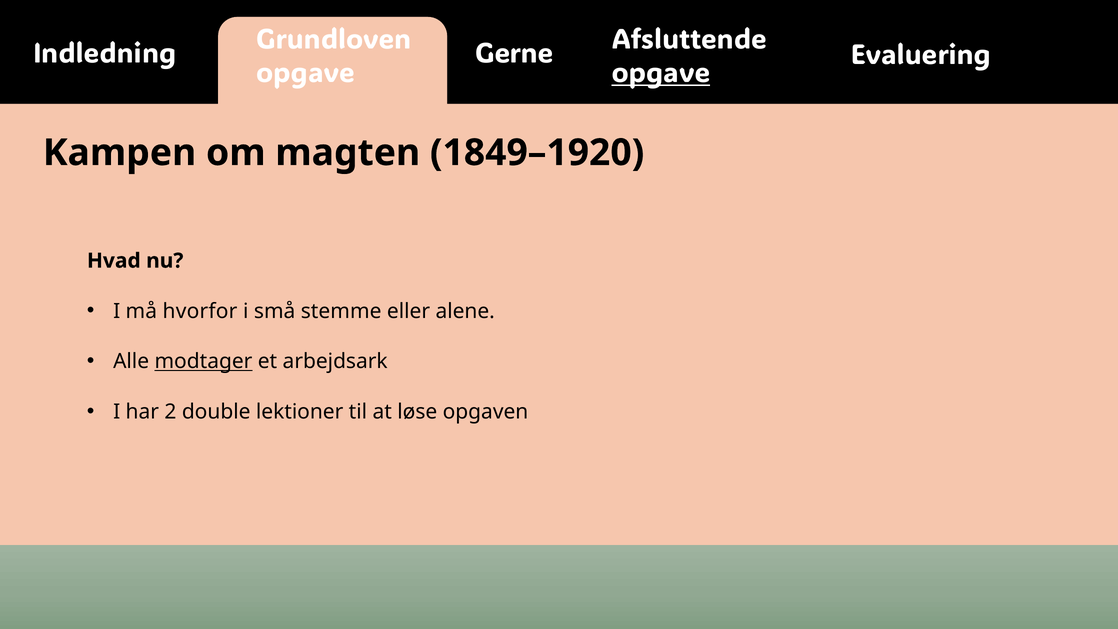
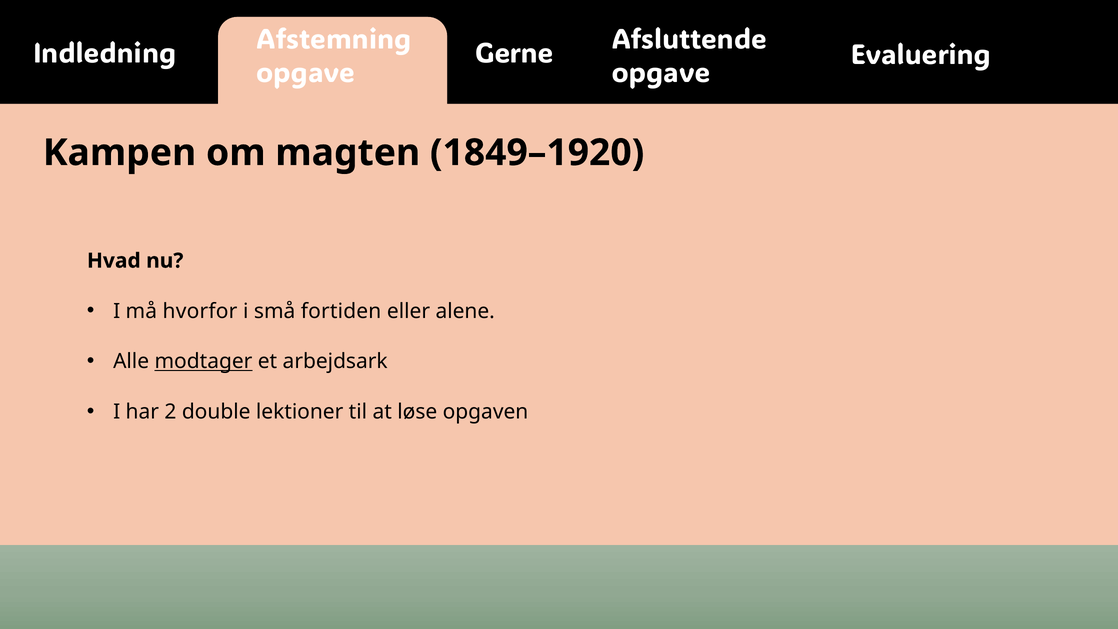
Grundloven: Grundloven -> Afstemning
opgave at (661, 73) underline: present -> none
stemme: stemme -> fortiden
